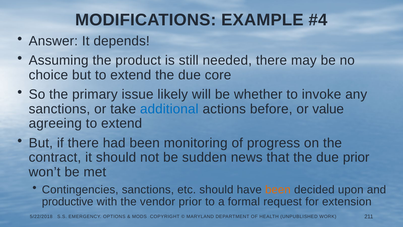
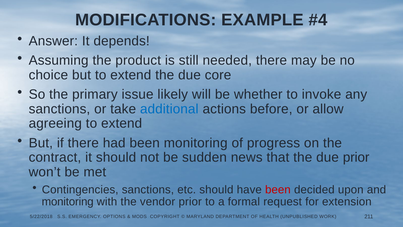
value: value -> allow
been at (278, 189) colour: orange -> red
productive at (68, 202): productive -> monitoring
